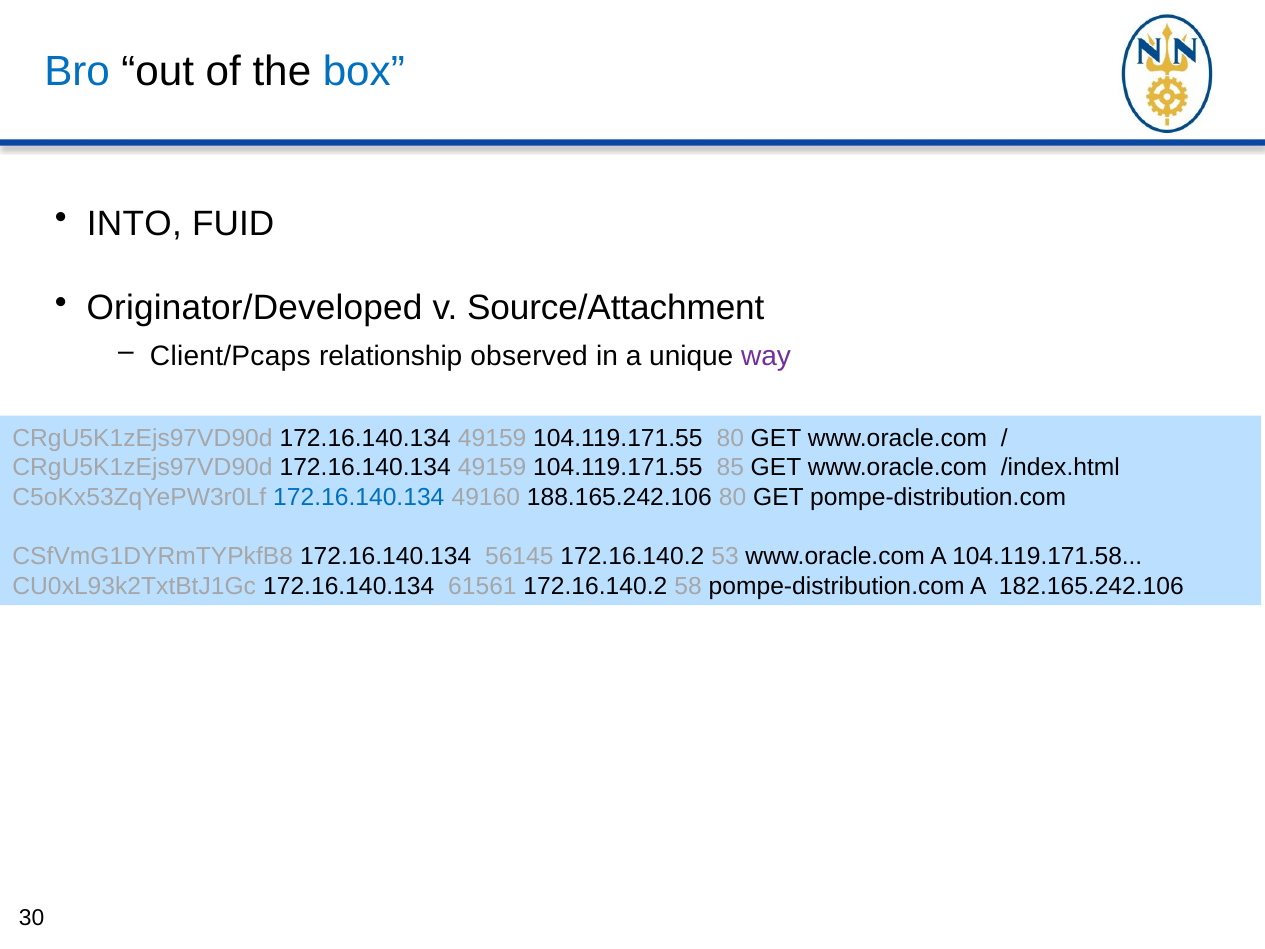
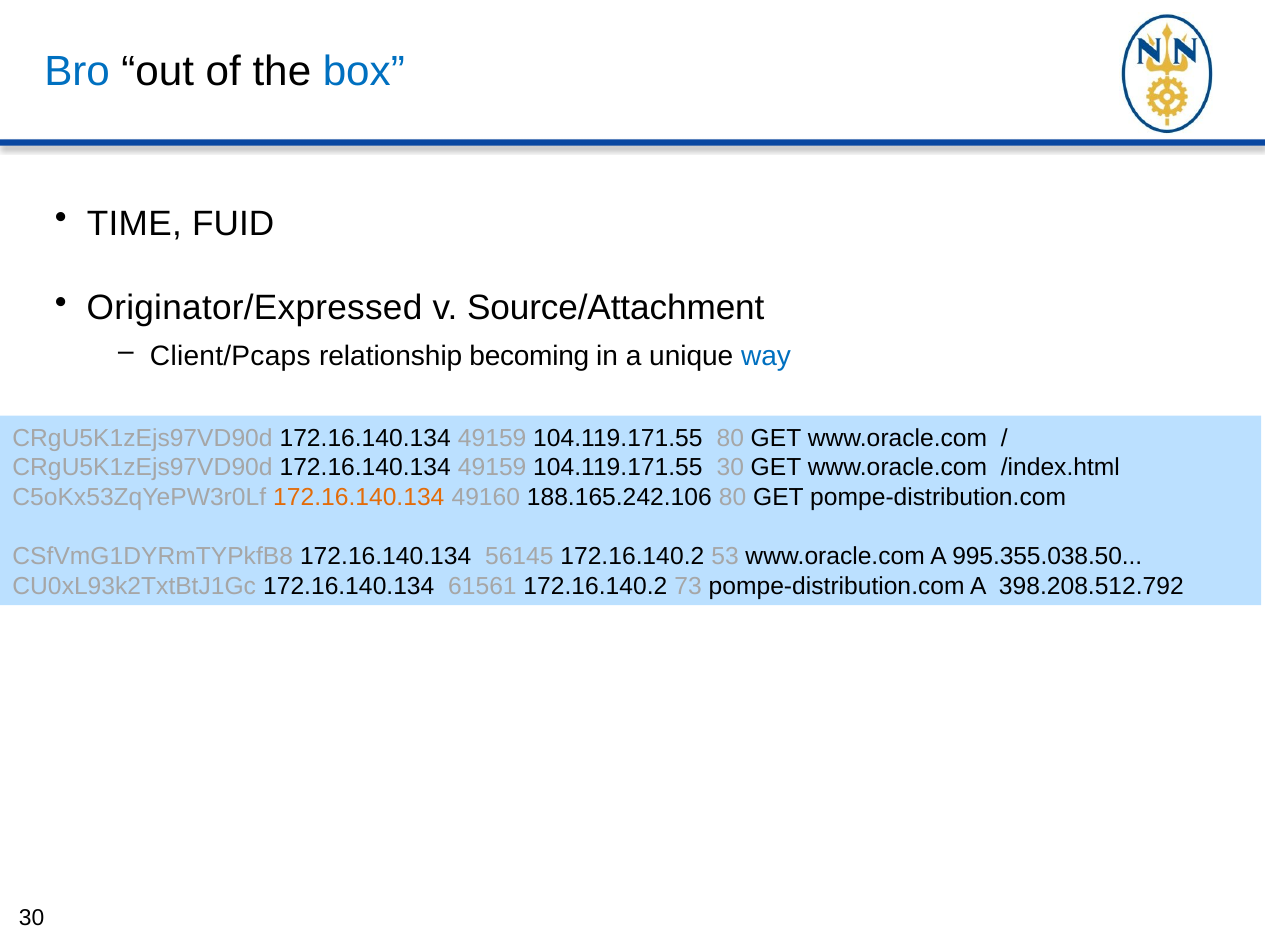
INTO: INTO -> TIME
Originator/Developed: Originator/Developed -> Originator/Expressed
observed: observed -> becoming
way colour: purple -> blue
85 at (730, 468): 85 -> 30
172.16.140.134 at (359, 497) colour: blue -> orange
104.119.171.58: 104.119.171.58 -> 995.355.038.50
58: 58 -> 73
182.165.242.106: 182.165.242.106 -> 398.208.512.792
